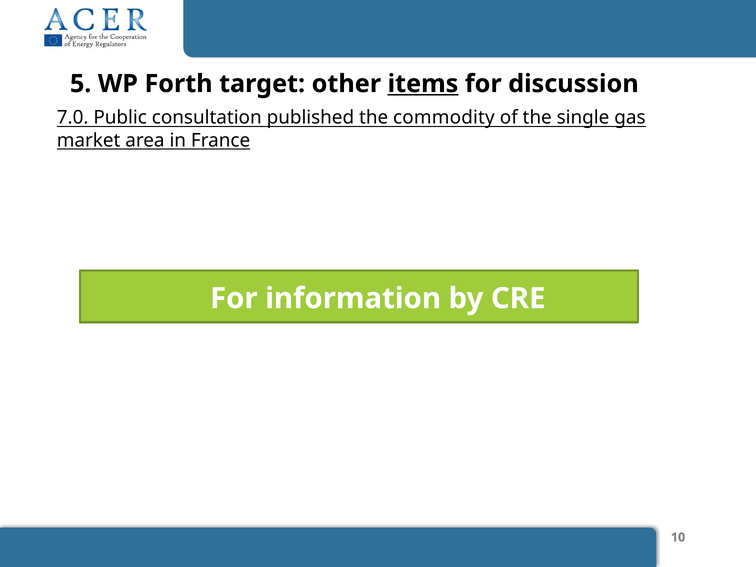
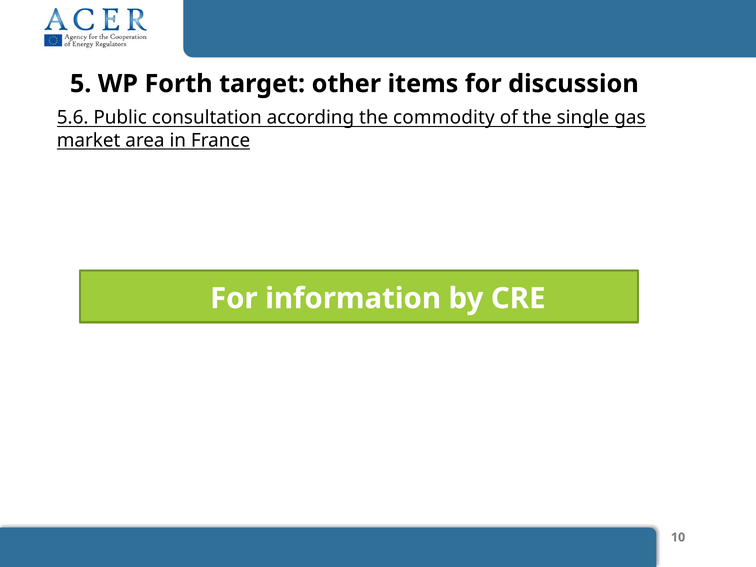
items underline: present -> none
7.0: 7.0 -> 5.6
published: published -> according
